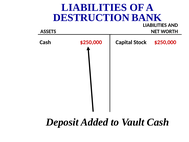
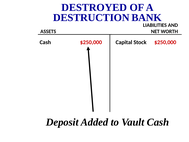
LIABILITIES at (94, 7): LIABILITIES -> DESTROYED
